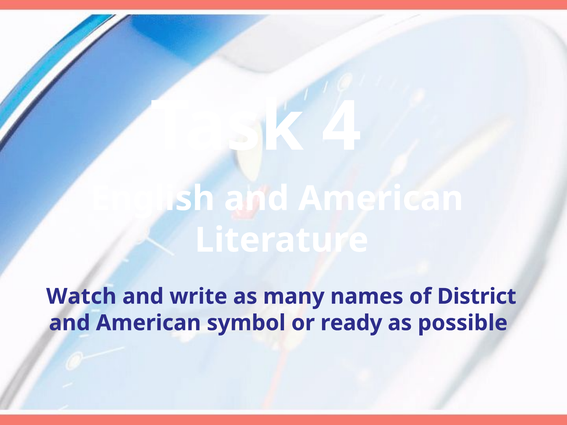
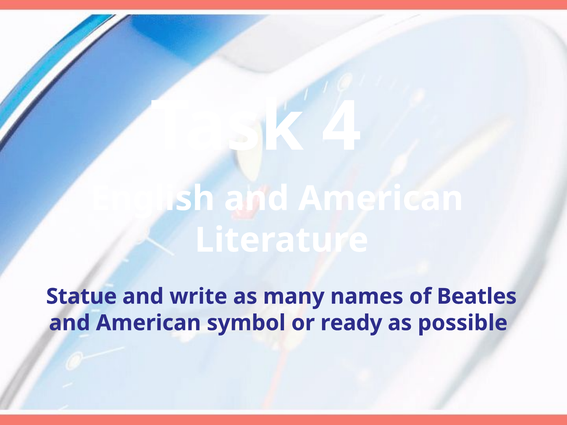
Watch: Watch -> Statue
District: District -> Beatles
